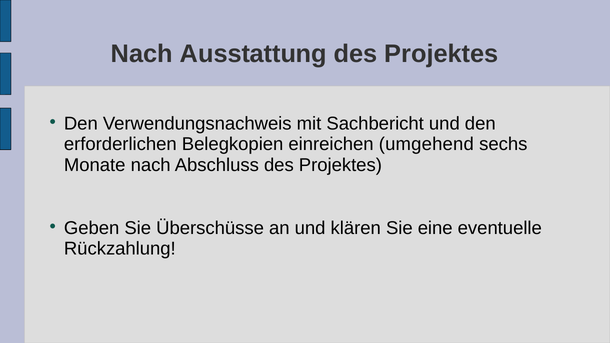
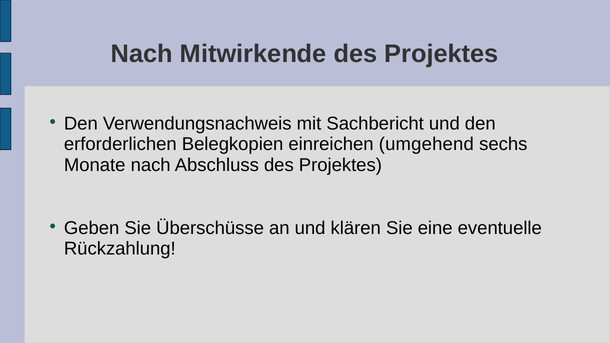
Ausstattung: Ausstattung -> Mitwirkende
